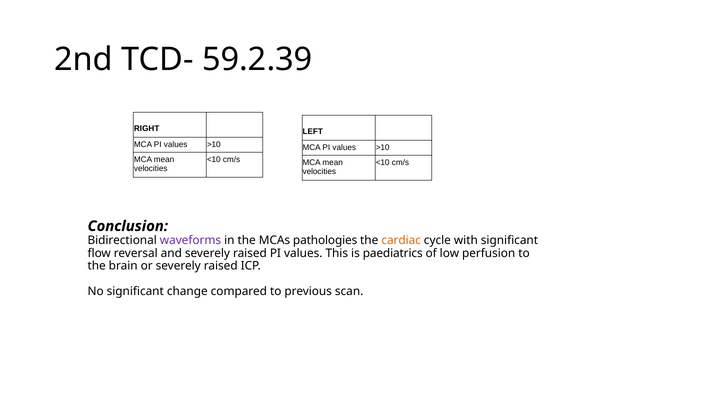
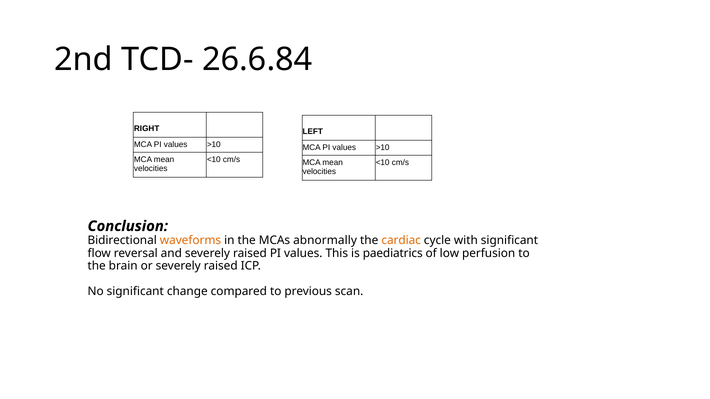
59.2.39: 59.2.39 -> 26.6.84
waveforms colour: purple -> orange
pathologies: pathologies -> abnormally
